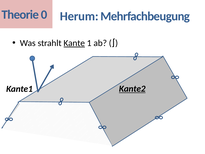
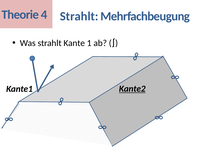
0: 0 -> 4
Herum at (79, 16): Herum -> Strahlt
Kante underline: present -> none
